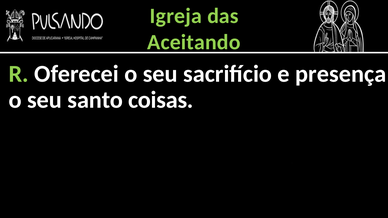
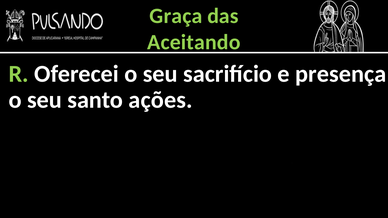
Igreja: Igreja -> Graça
coisas: coisas -> ações
